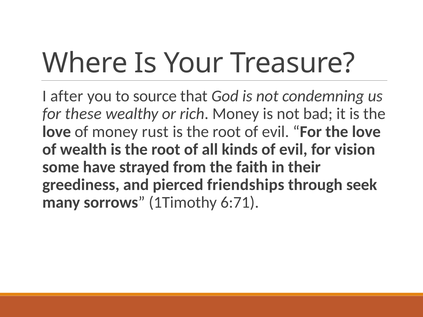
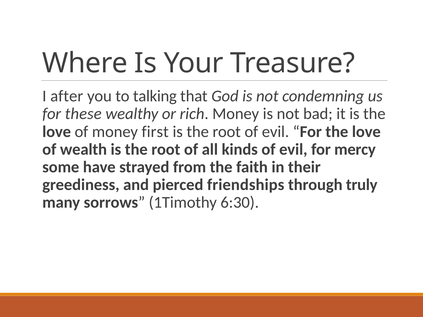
source: source -> talking
rust: rust -> first
vision: vision -> mercy
seek: seek -> truly
6:71: 6:71 -> 6:30
